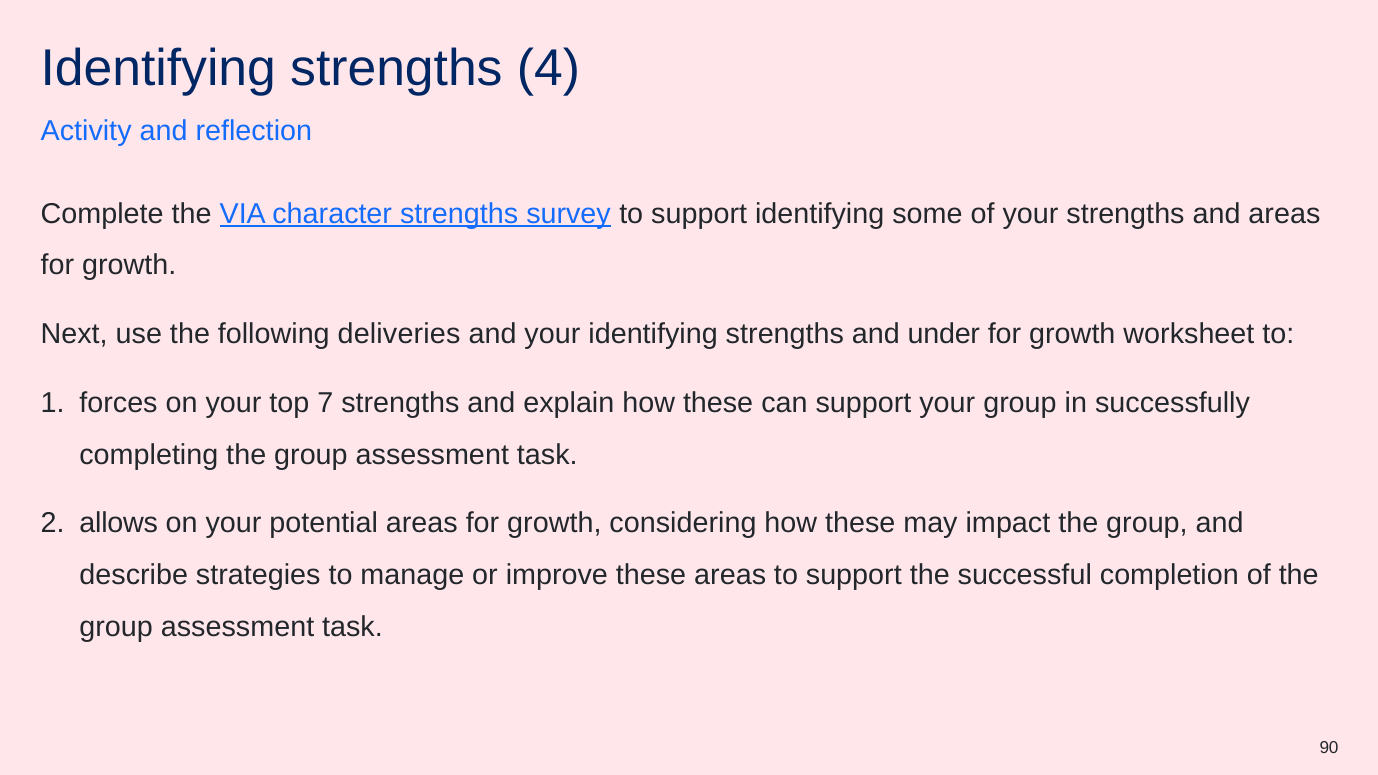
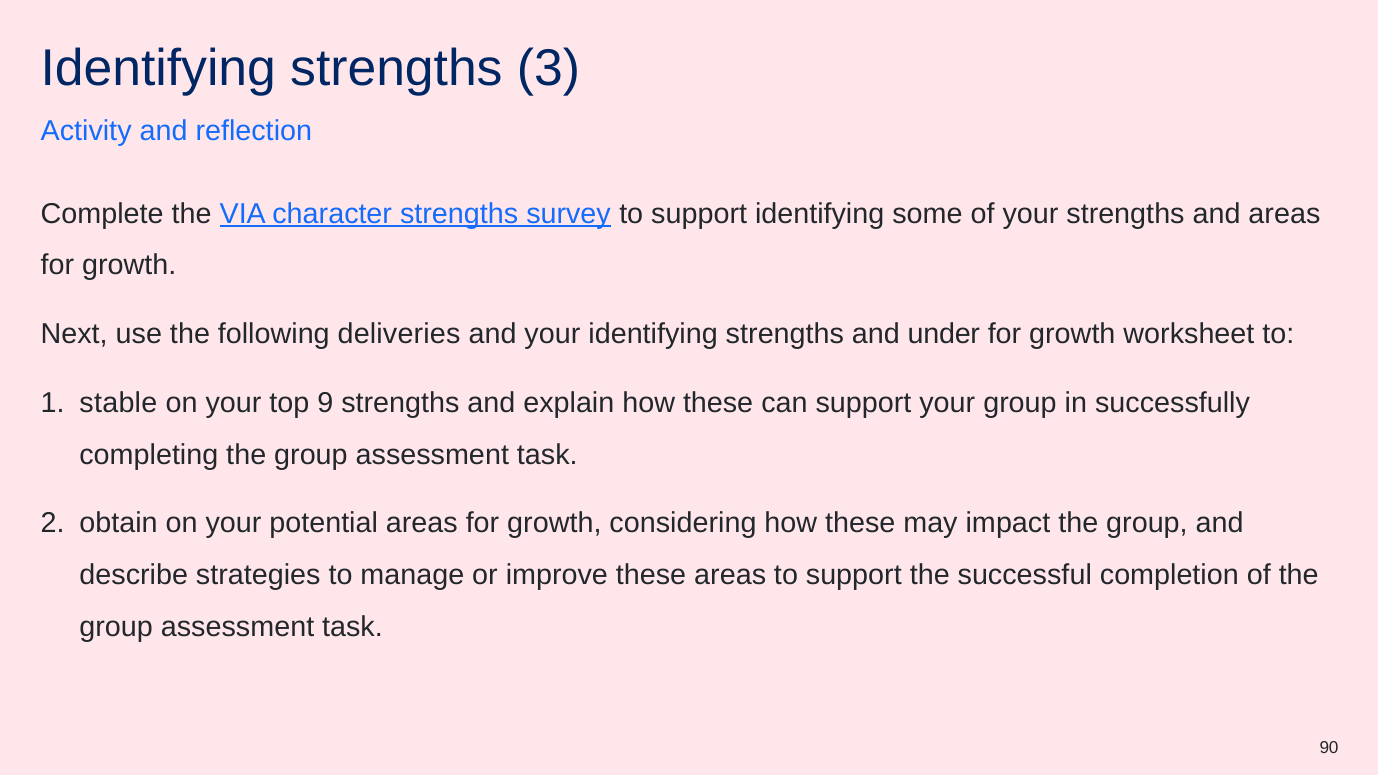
4: 4 -> 3
forces: forces -> stable
7: 7 -> 9
allows: allows -> obtain
